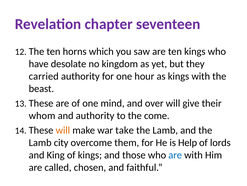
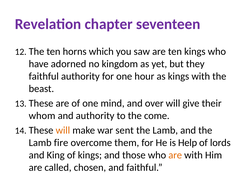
desolate: desolate -> adorned
carried at (44, 76): carried -> faithful
take: take -> sent
city: city -> fire
are at (175, 155) colour: blue -> orange
